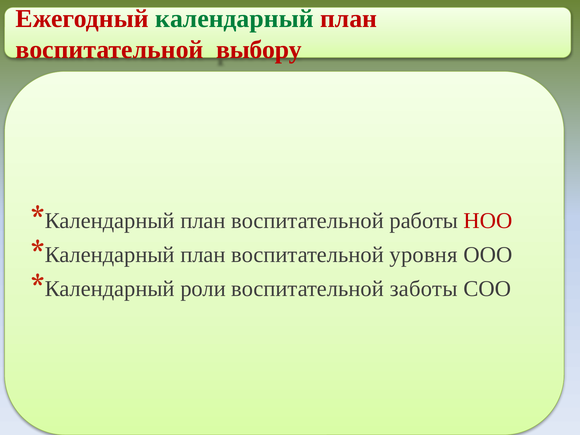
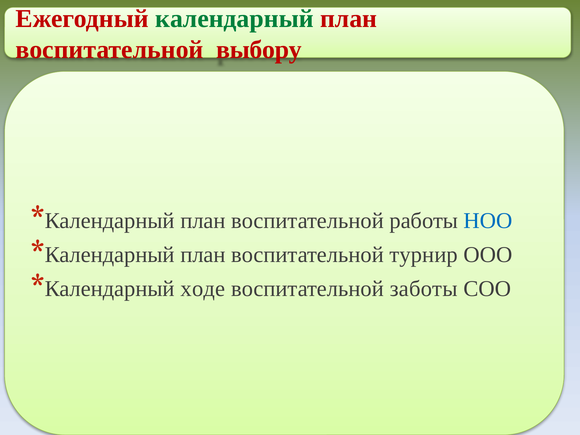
НОО colour: red -> blue
уровня: уровня -> турнир
роли: роли -> ходе
